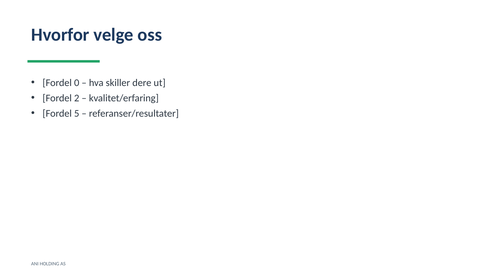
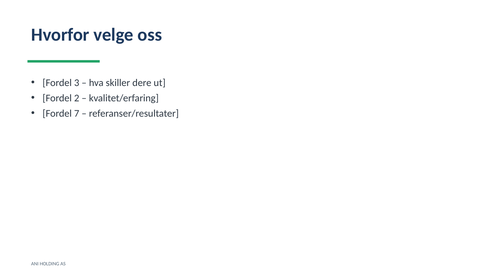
0: 0 -> 3
5: 5 -> 7
